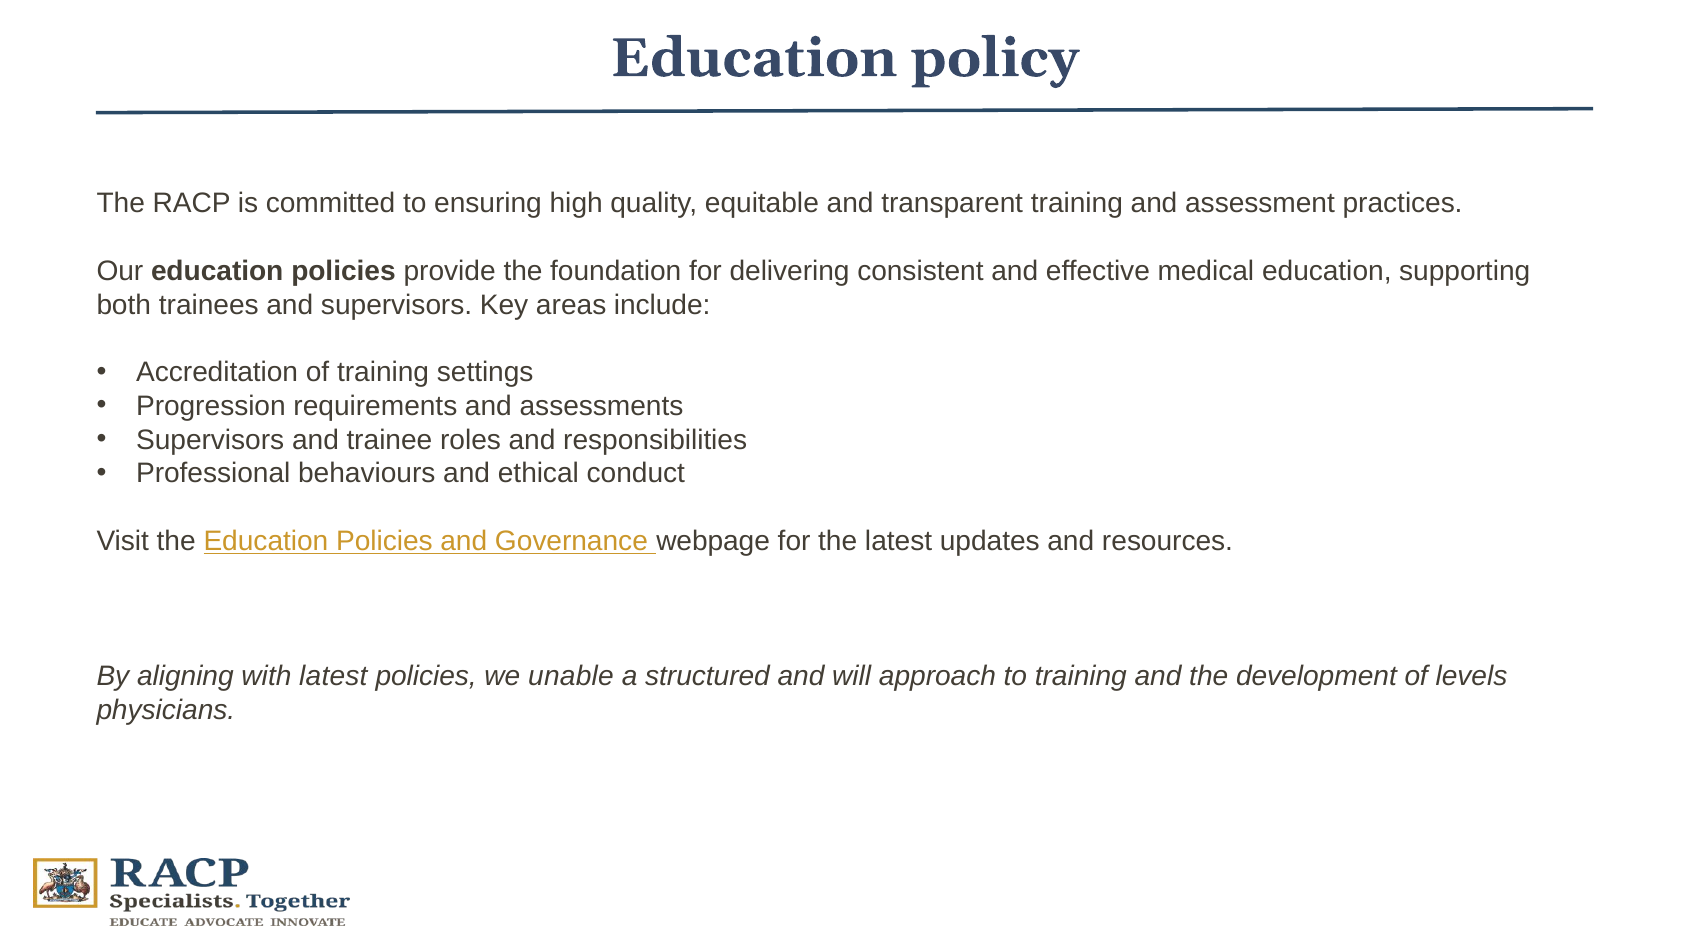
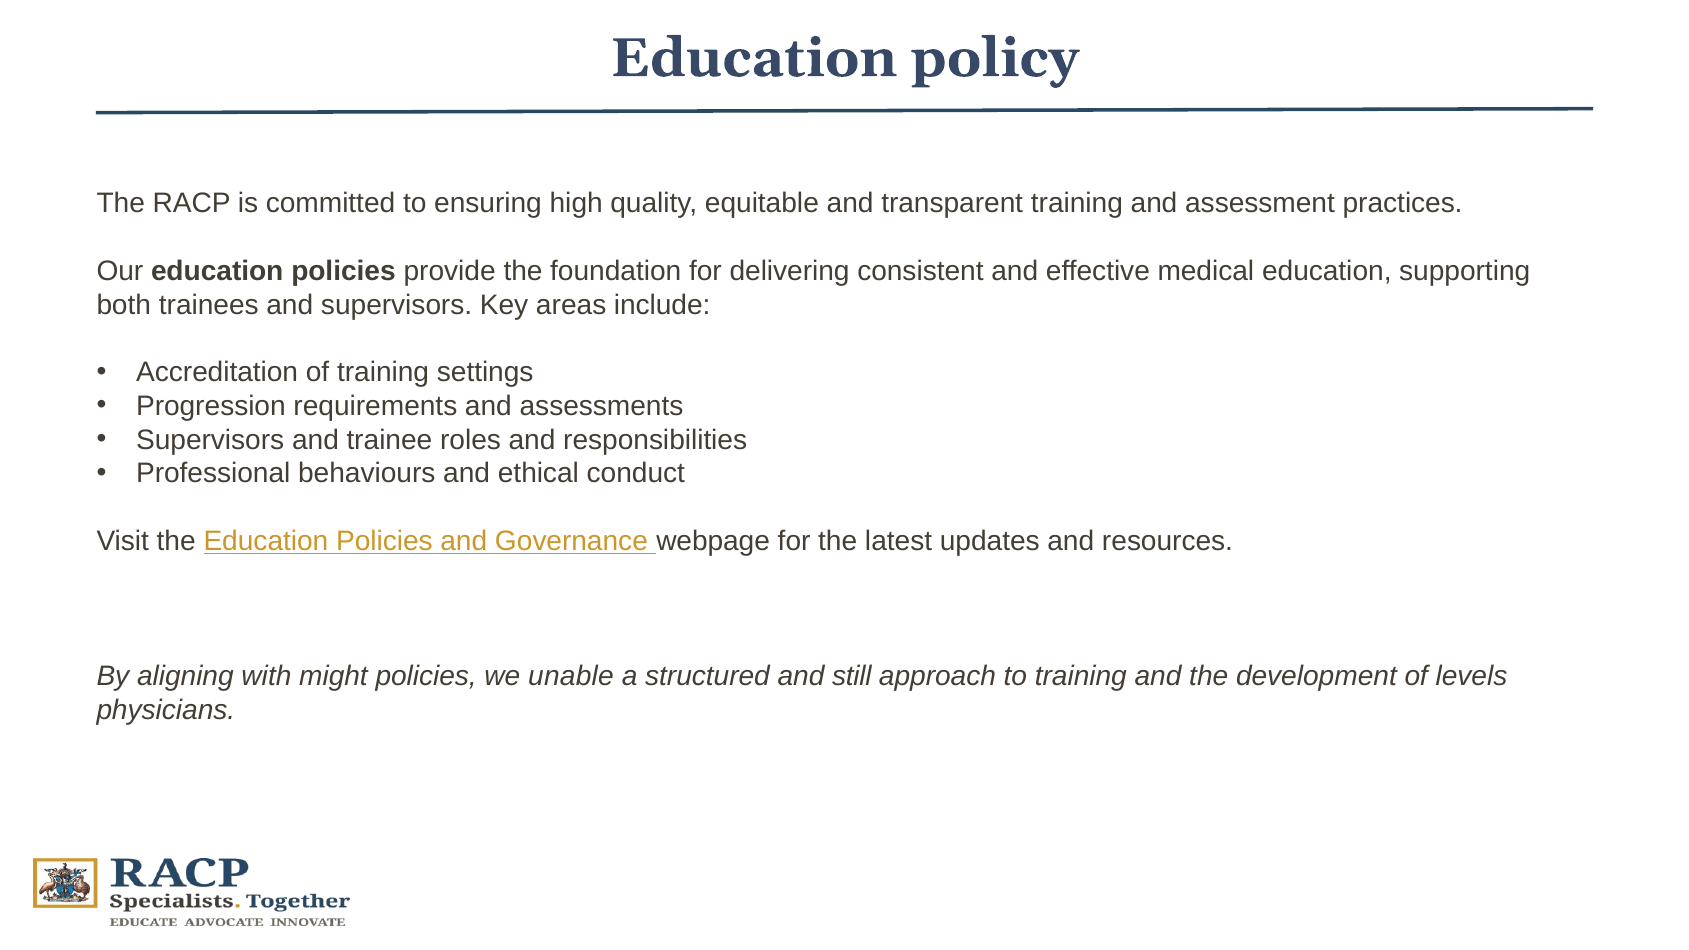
with latest: latest -> might
will: will -> still
